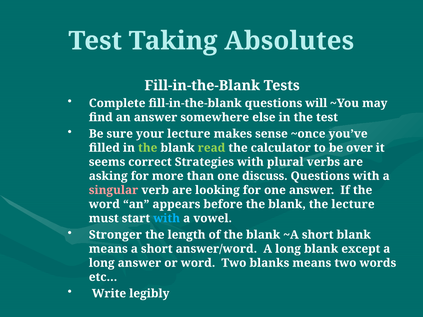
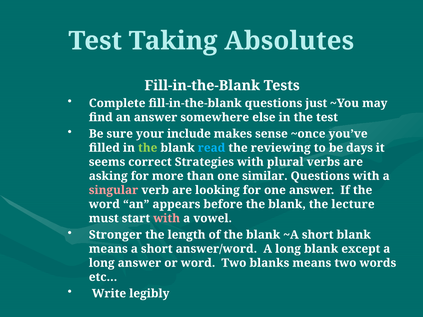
will: will -> just
your lecture: lecture -> include
read colour: light green -> light blue
calculator: calculator -> reviewing
over: over -> days
discuss: discuss -> similar
with at (167, 218) colour: light blue -> pink
